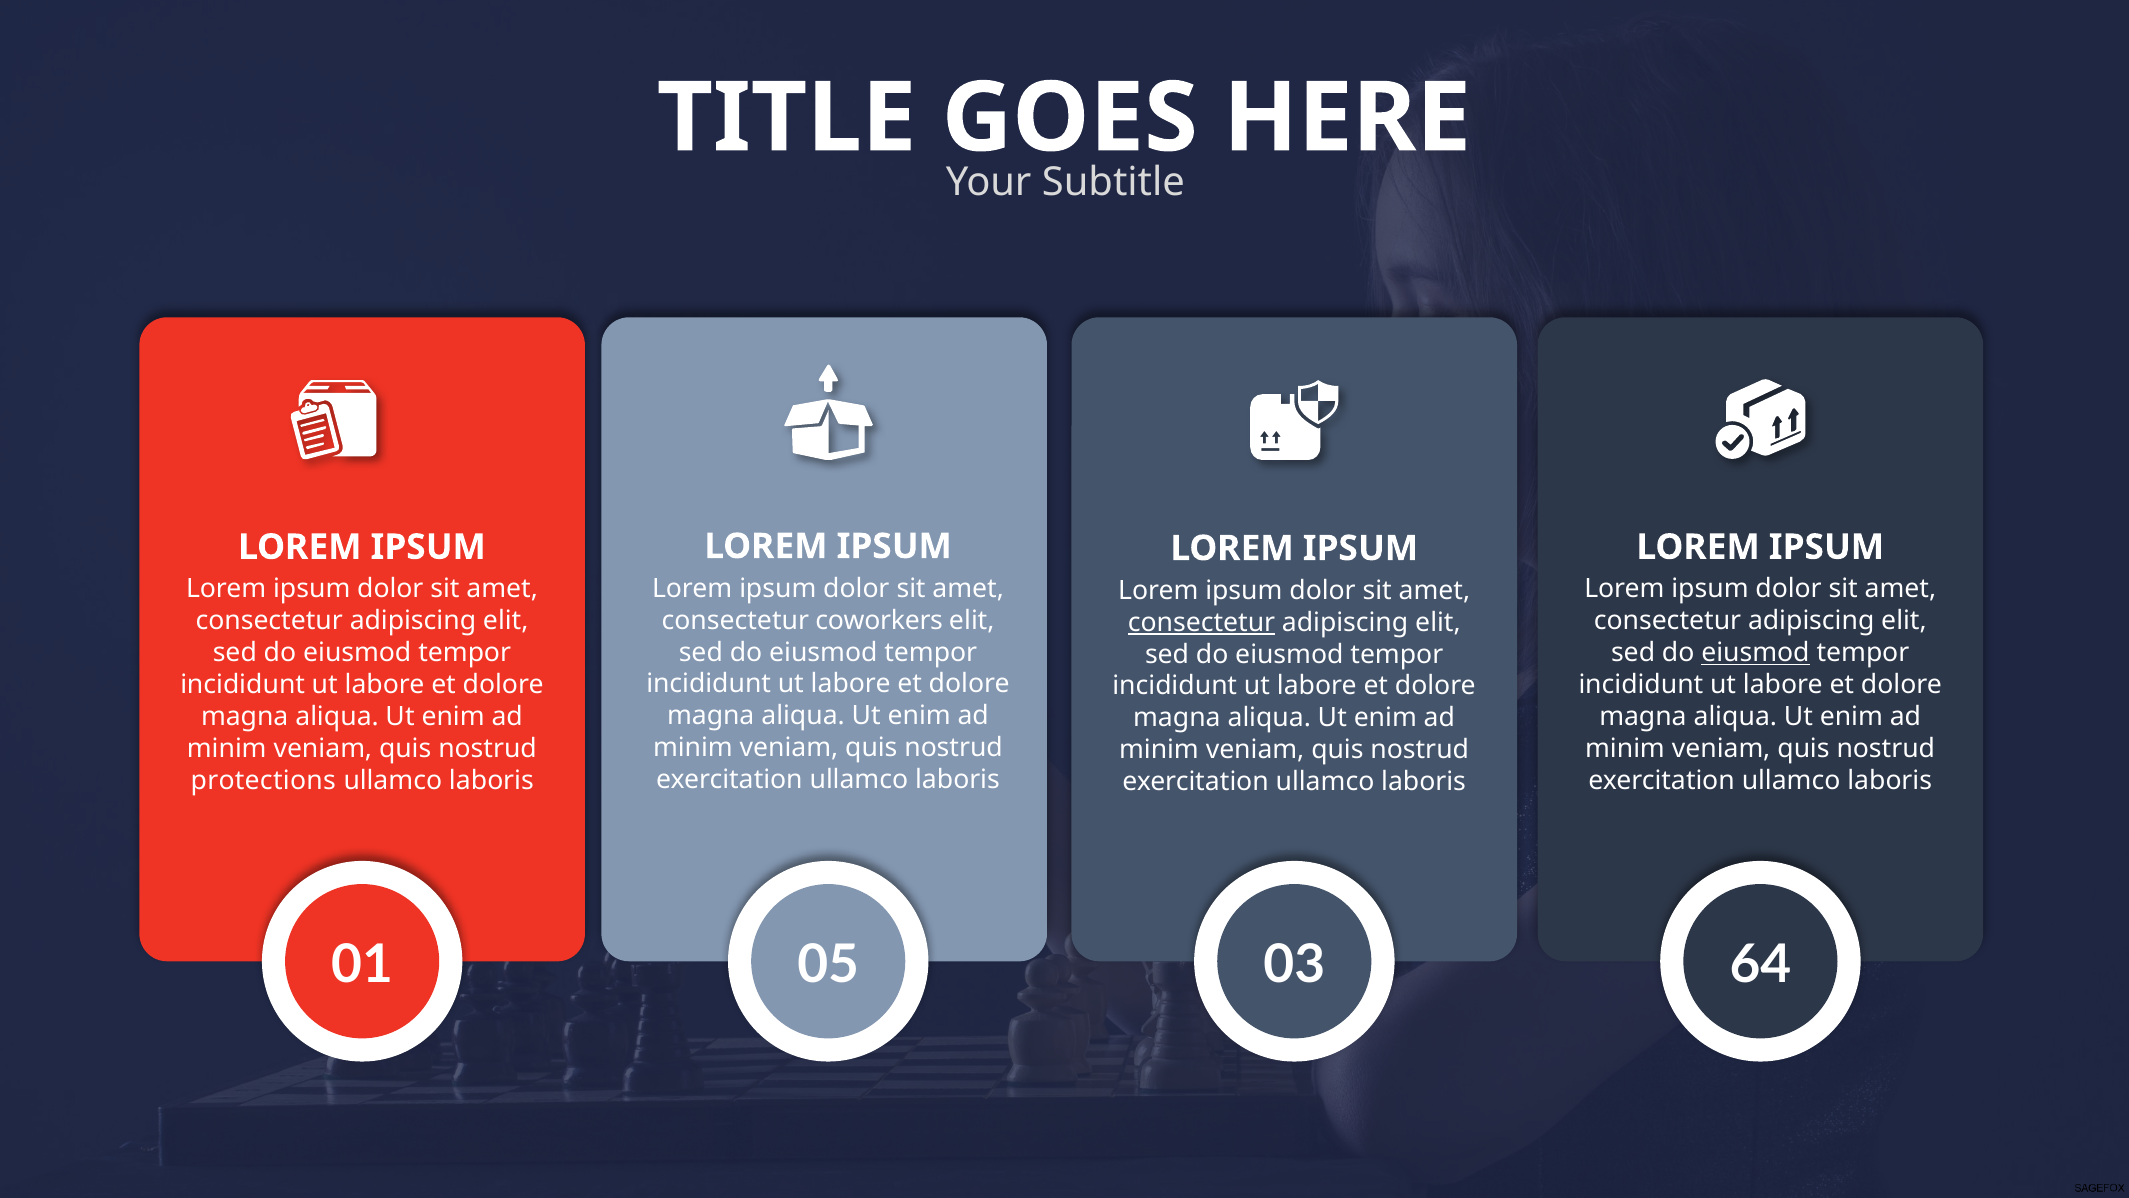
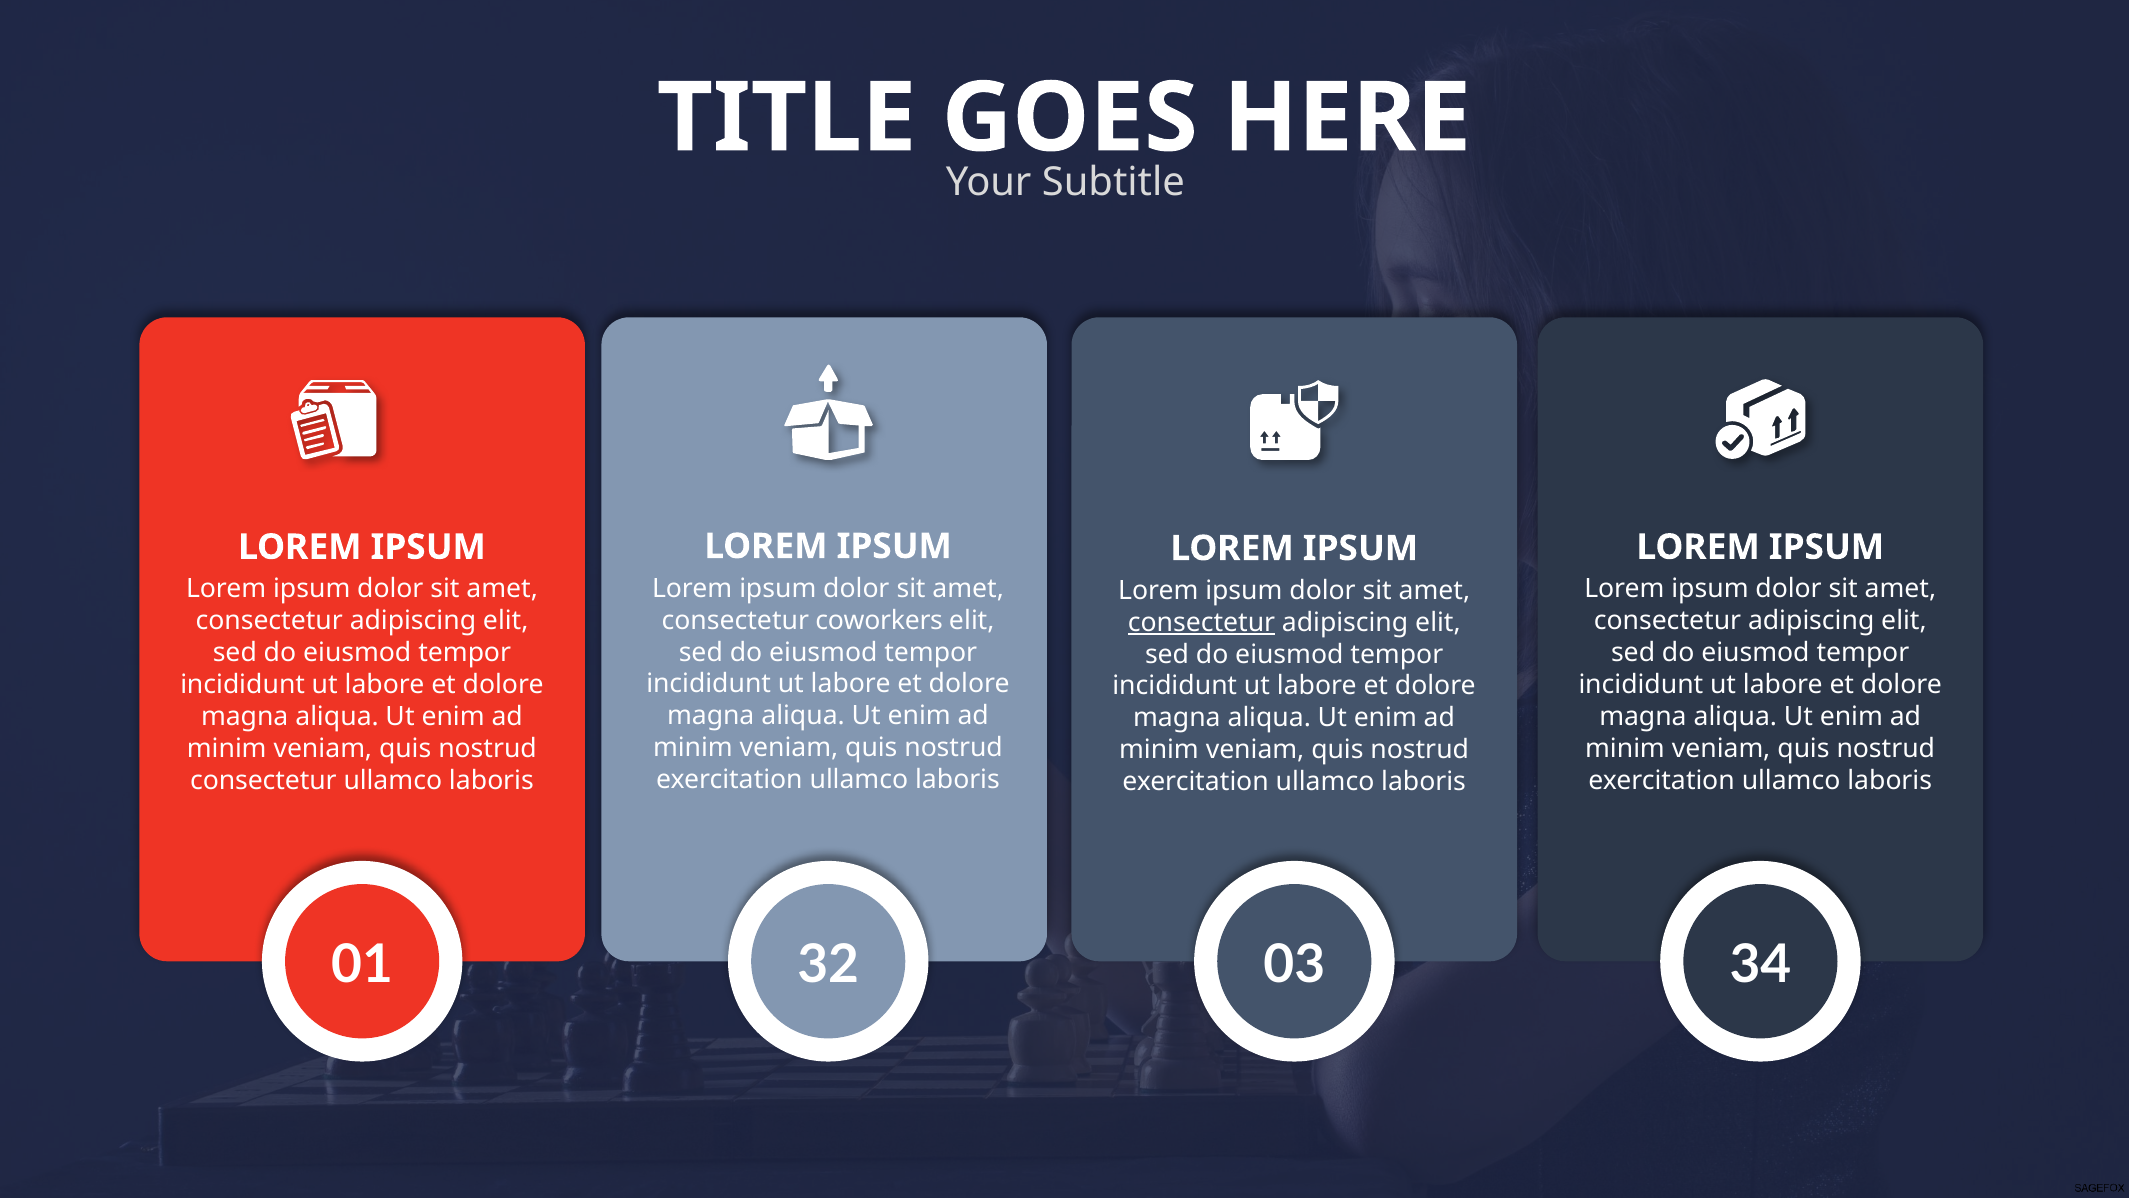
eiusmod at (1755, 653) underline: present -> none
protections at (263, 780): protections -> consectetur
05: 05 -> 32
64: 64 -> 34
